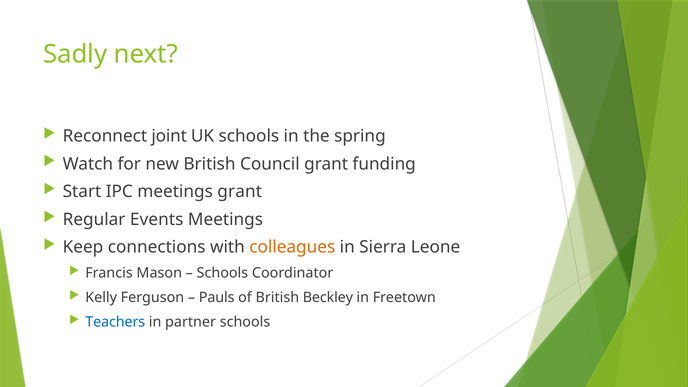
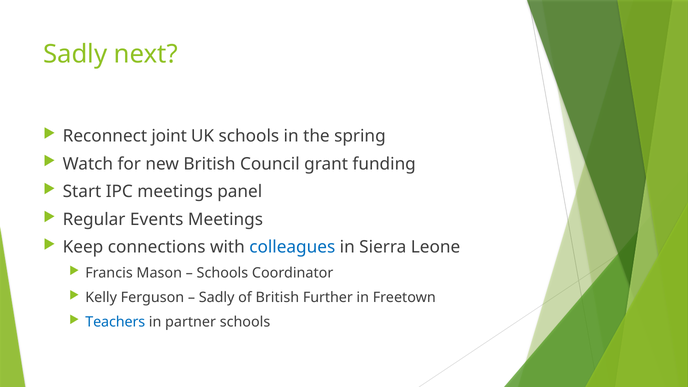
meetings grant: grant -> panel
colleagues colour: orange -> blue
Pauls at (217, 298): Pauls -> Sadly
Beckley: Beckley -> Further
